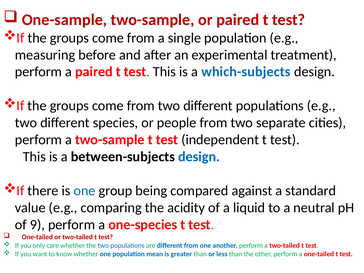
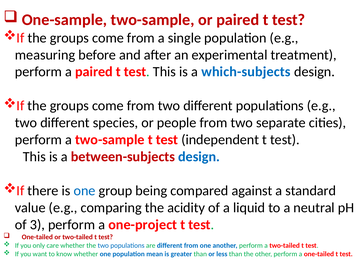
between-subjects colour: black -> red
9: 9 -> 3
one-species: one-species -> one-project
